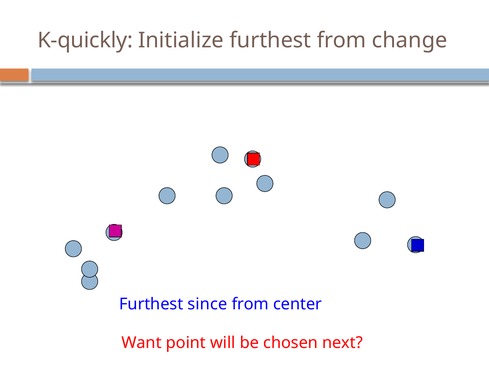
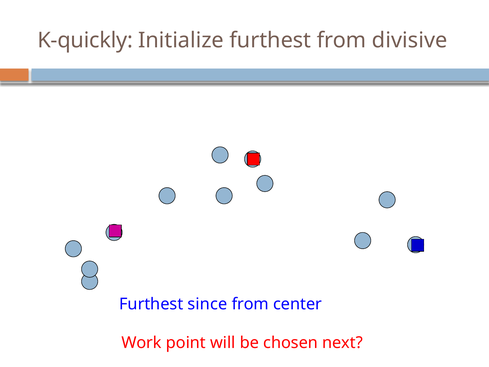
change: change -> divisive
Want: Want -> Work
